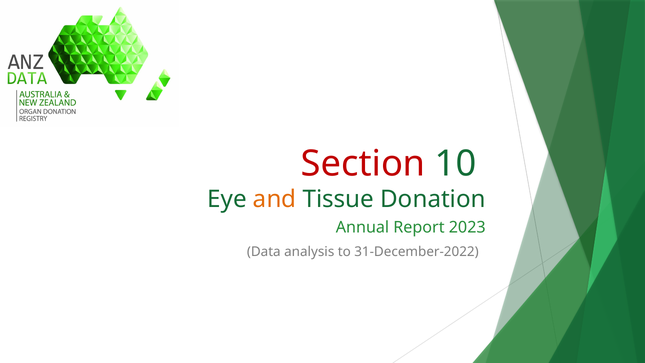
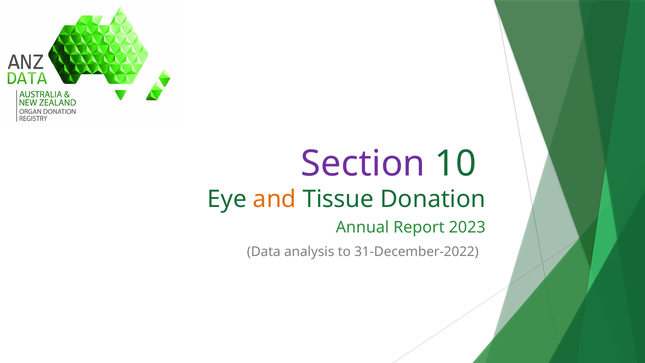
Section colour: red -> purple
